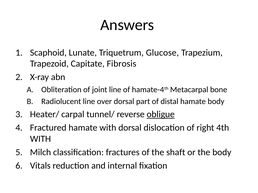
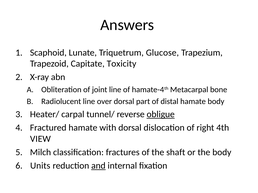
Fibrosis: Fibrosis -> Toxicity
WITH at (40, 139): WITH -> VIEW
Vitals: Vitals -> Units
and underline: none -> present
